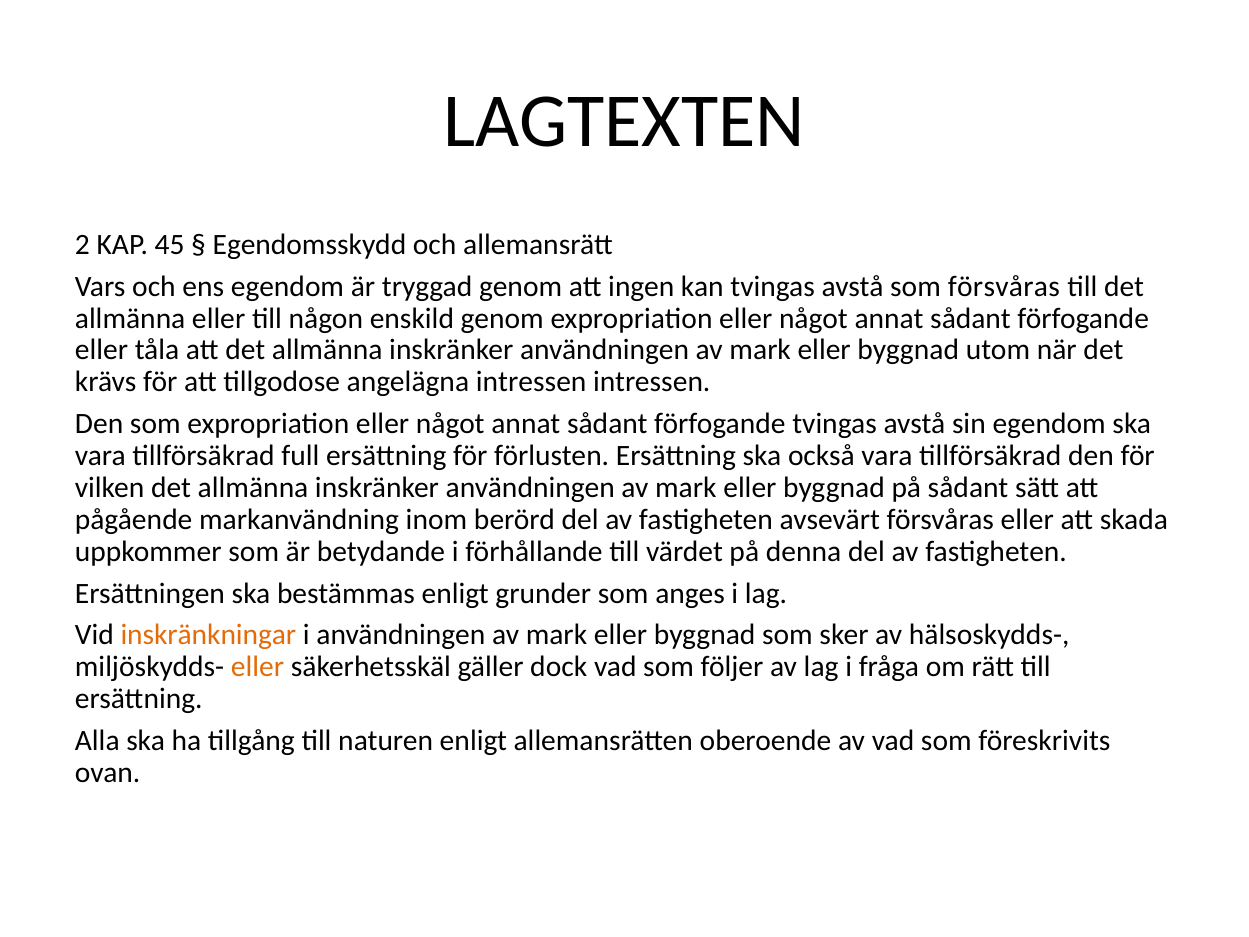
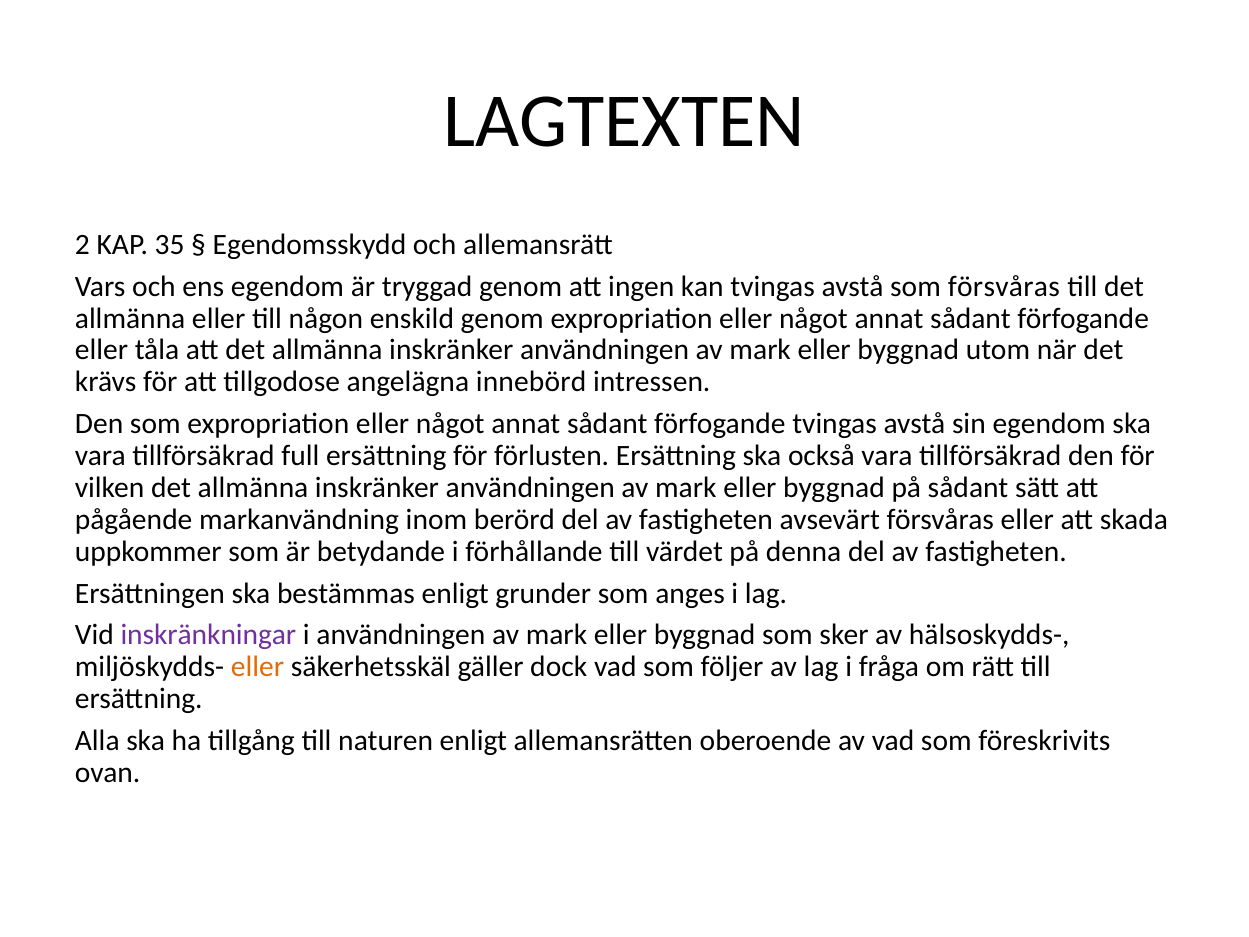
45: 45 -> 35
angelägna intressen: intressen -> innebörd
inskränkningar colour: orange -> purple
